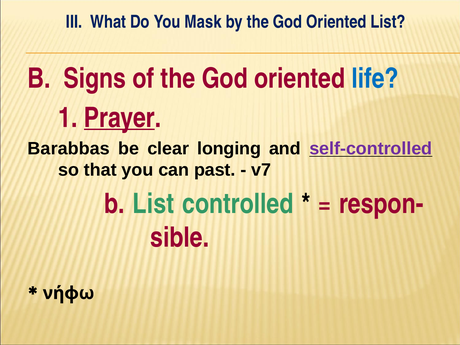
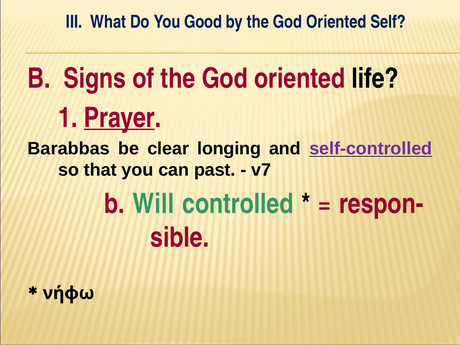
Mask: Mask -> Good
Oriented List: List -> Self
life colour: blue -> black
b List: List -> Will
